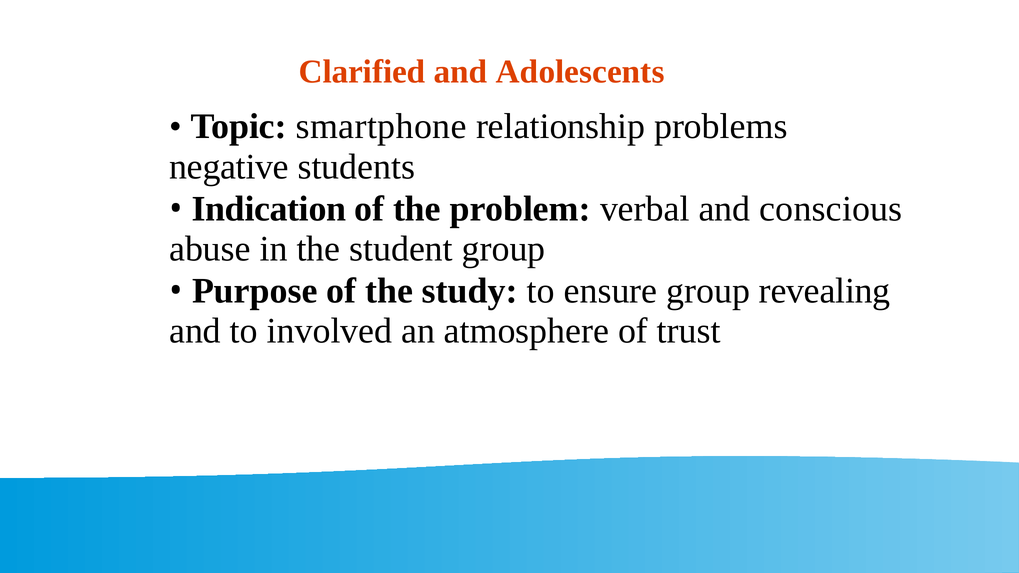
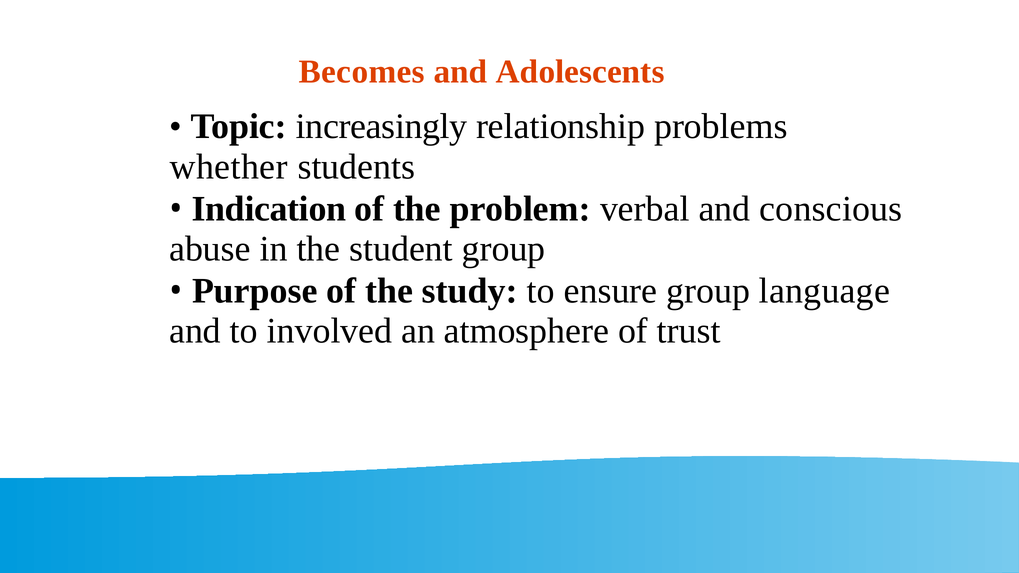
Clarified: Clarified -> Becomes
smartphone: smartphone -> increasingly
negative: negative -> whether
revealing: revealing -> language
